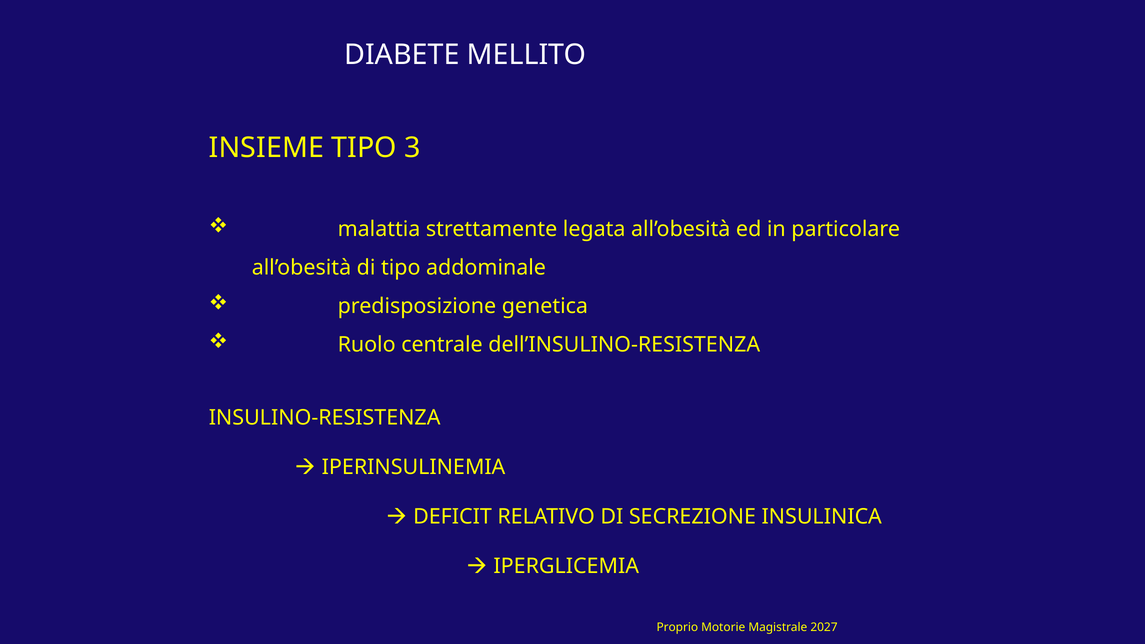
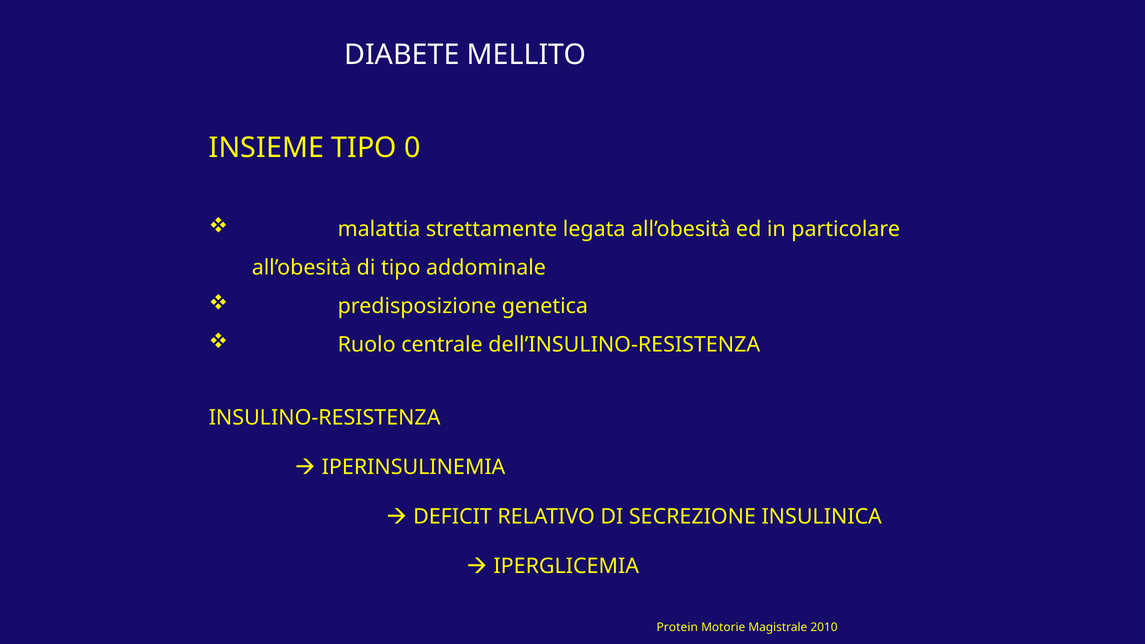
3: 3 -> 0
Proprio: Proprio -> Protein
2027: 2027 -> 2010
